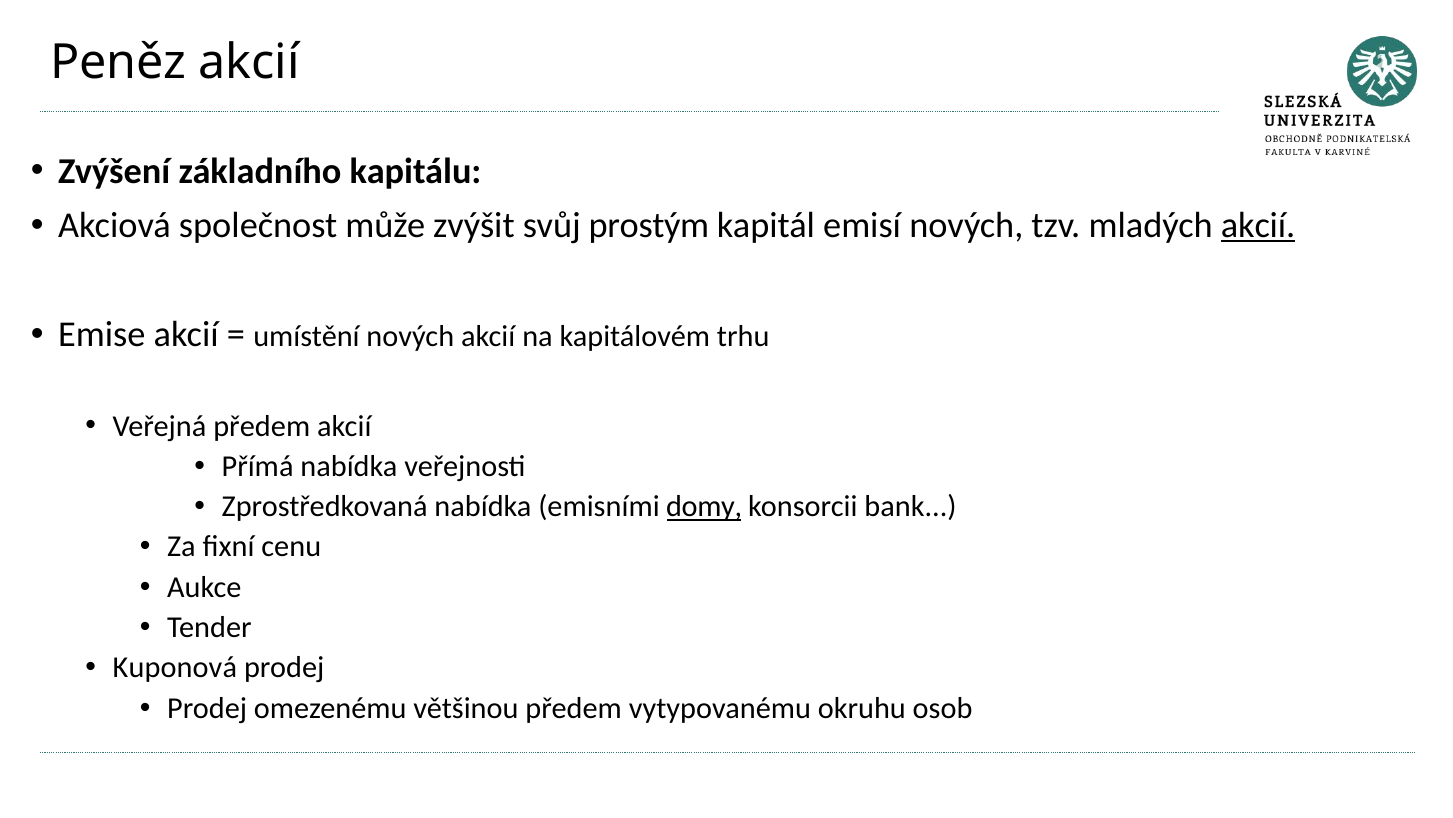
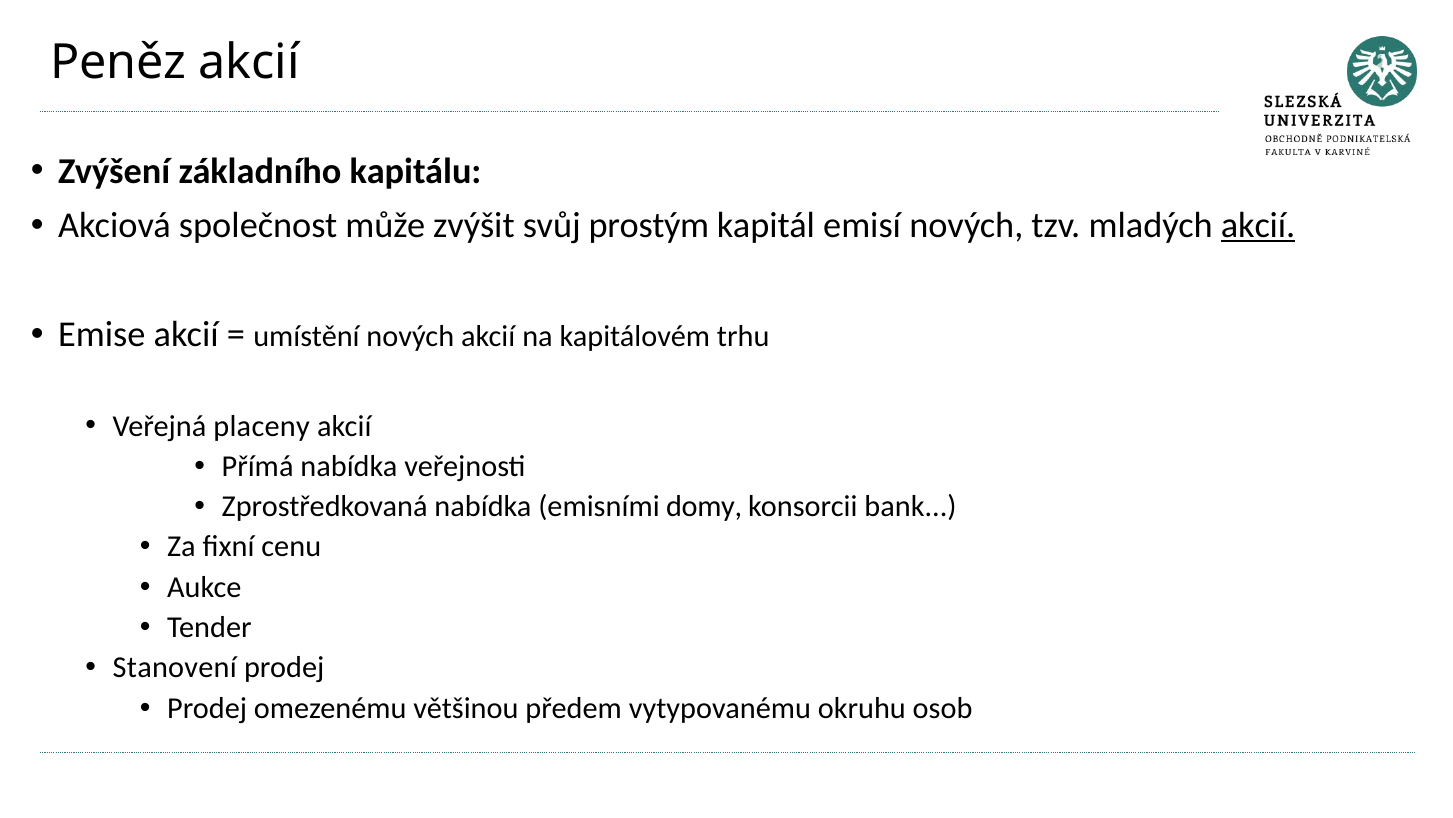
Veřejná předem: předem -> placeny
domy underline: present -> none
Kuponová: Kuponová -> Stanovení
